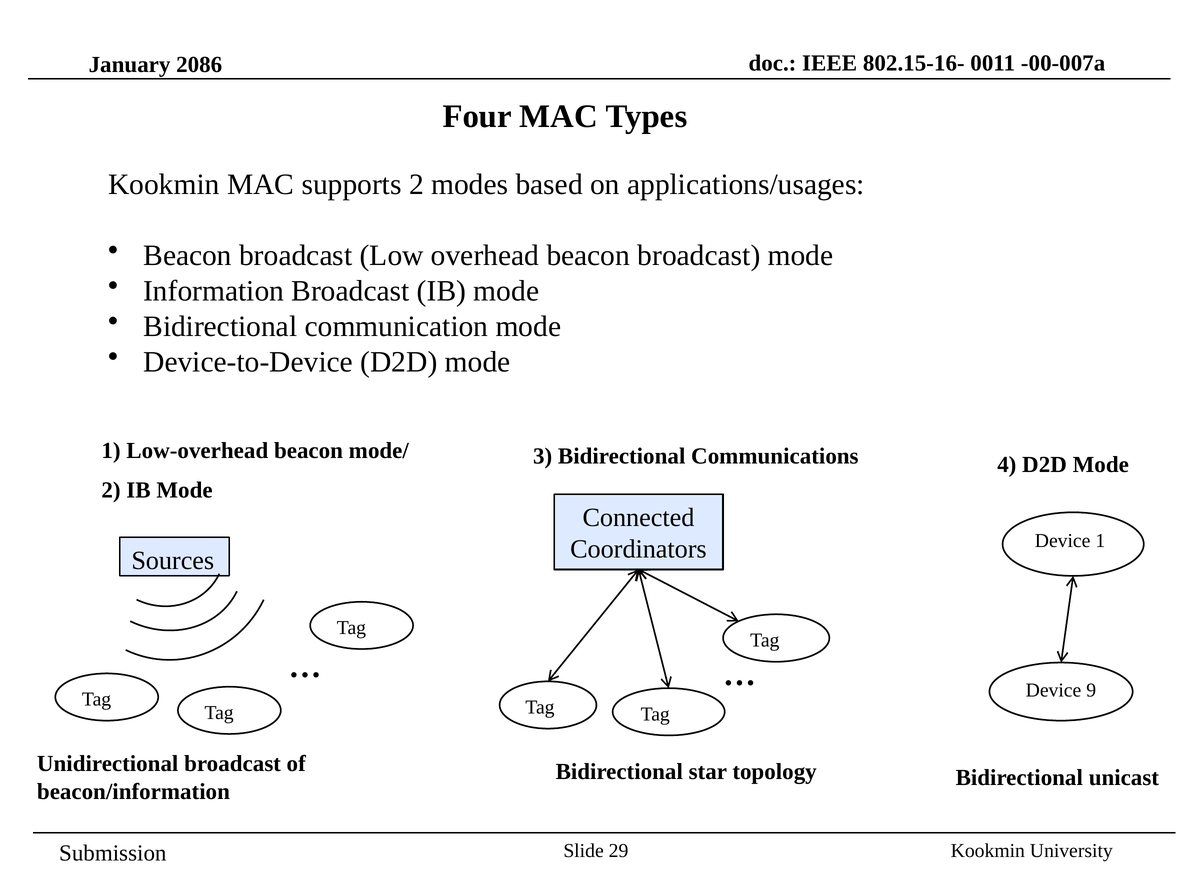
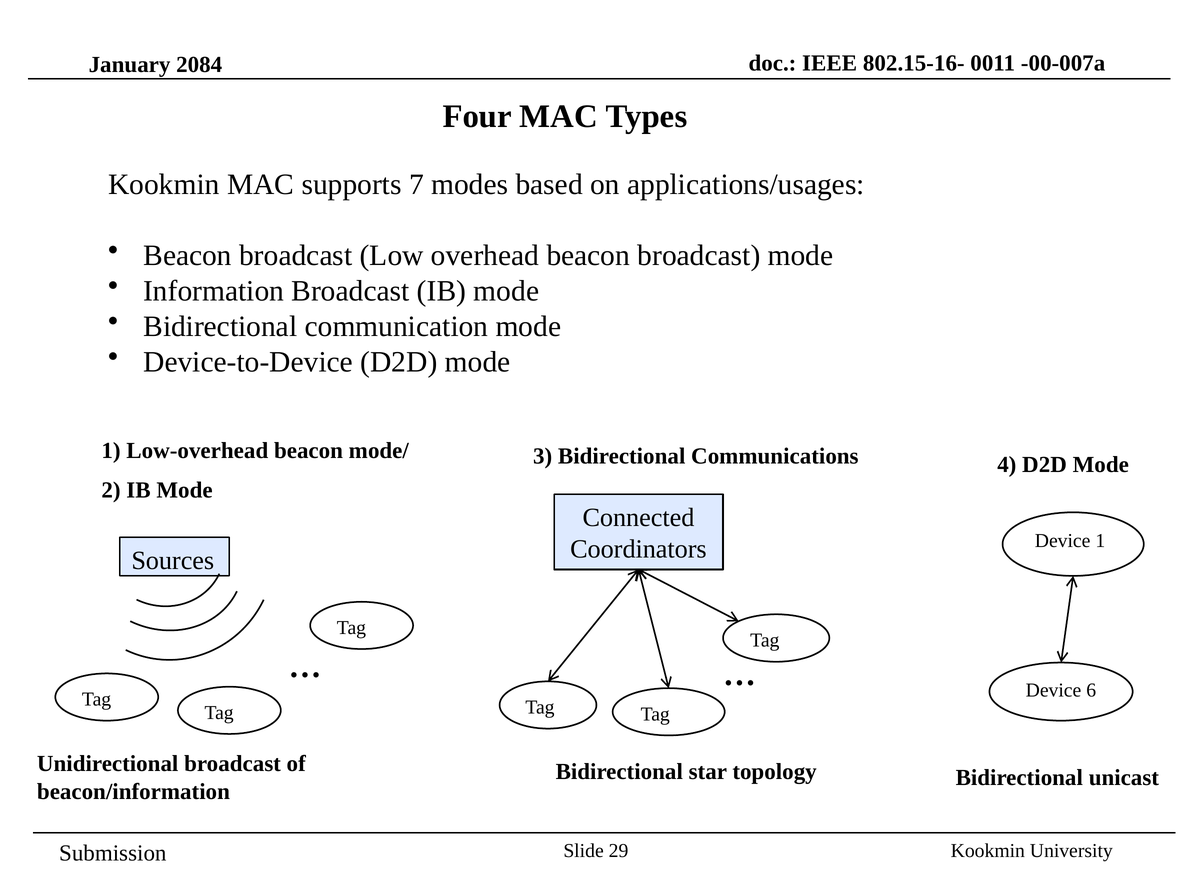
2086: 2086 -> 2084
supports 2: 2 -> 7
9: 9 -> 6
